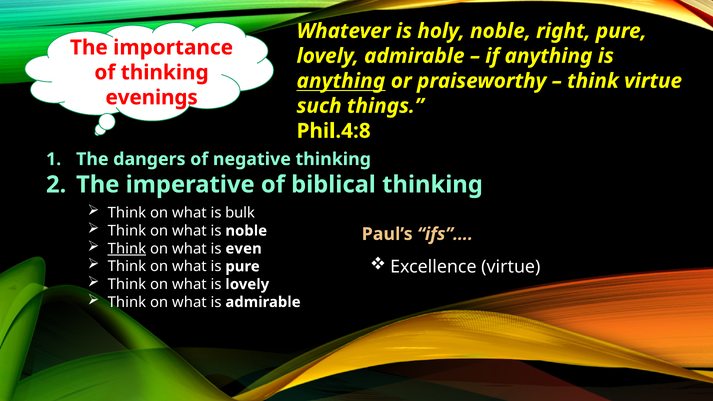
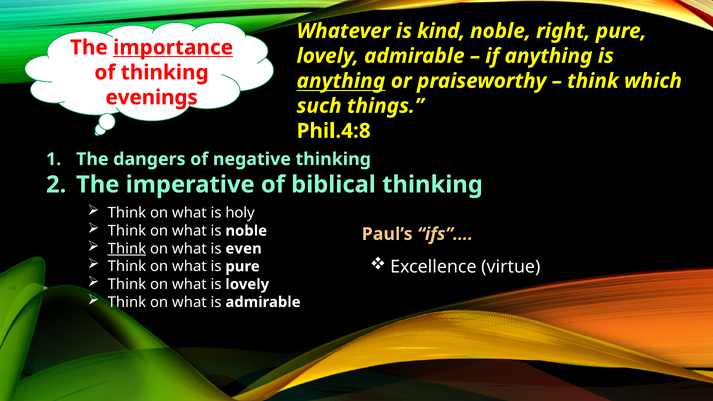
holy: holy -> kind
importance underline: none -> present
think virtue: virtue -> which
bulk: bulk -> holy
